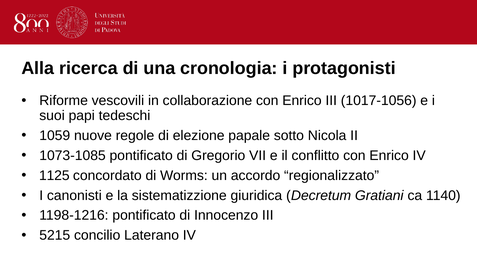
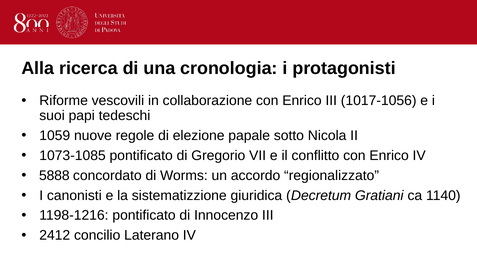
1125: 1125 -> 5888
5215: 5215 -> 2412
